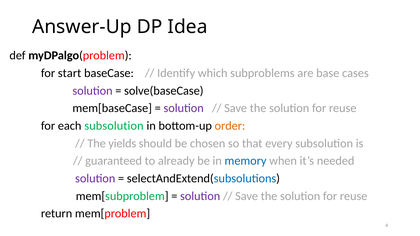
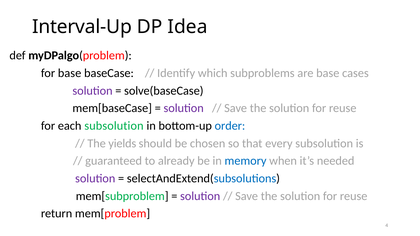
Answer-Up: Answer-Up -> Interval-Up
for start: start -> base
order colour: orange -> blue
